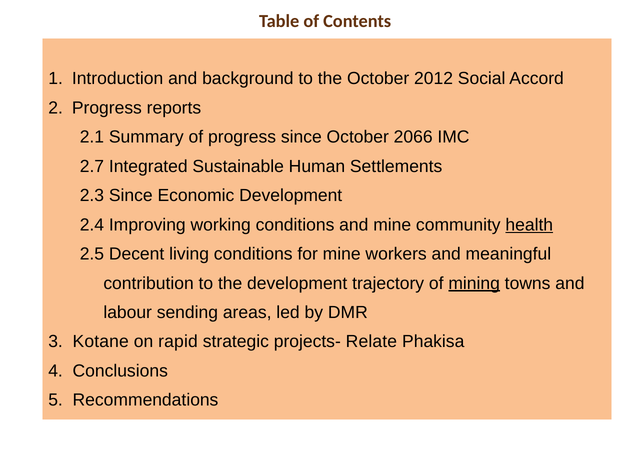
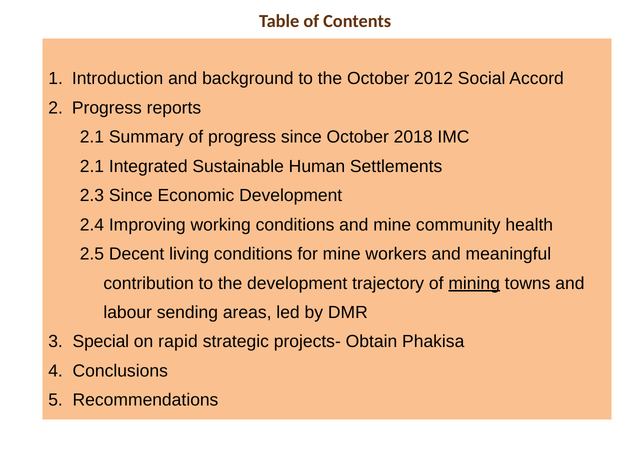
2066: 2066 -> 2018
2.7 at (92, 166): 2.7 -> 2.1
health underline: present -> none
Kotane: Kotane -> Special
Relate: Relate -> Obtain
